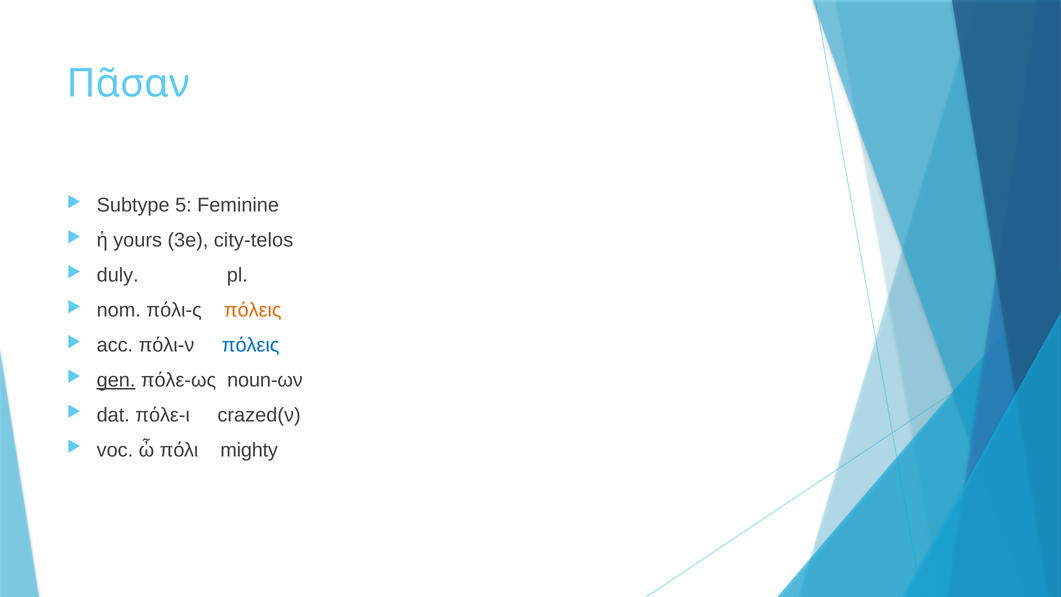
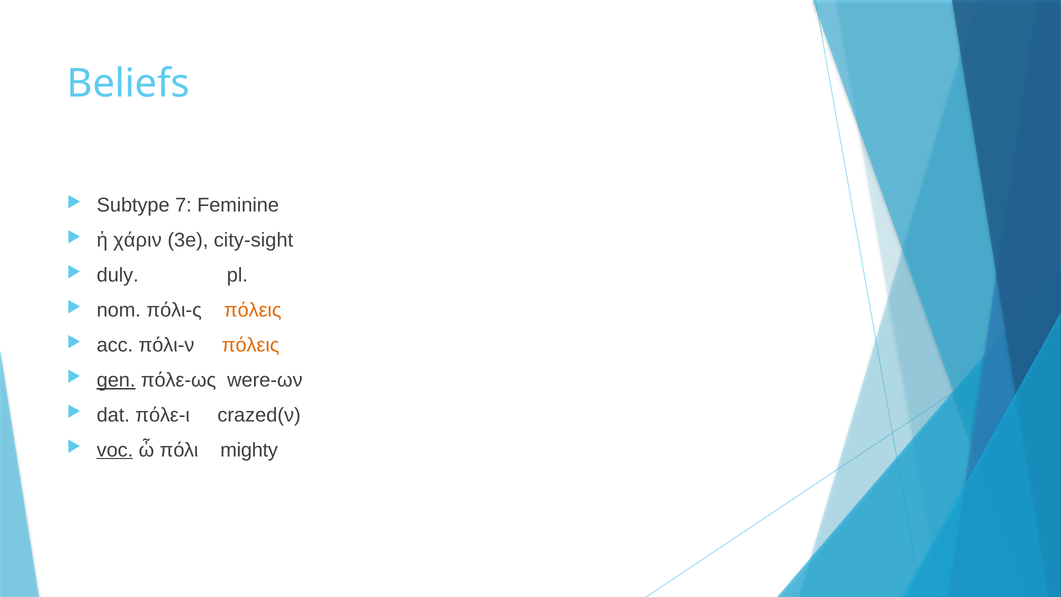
Πᾶσαν: Πᾶσαν -> Beliefs
5: 5 -> 7
yours: yours -> χάριν
city-telos: city-telos -> city-sight
πόλεις at (251, 345) colour: blue -> orange
noun-ων: noun-ων -> were-ων
voc underline: none -> present
